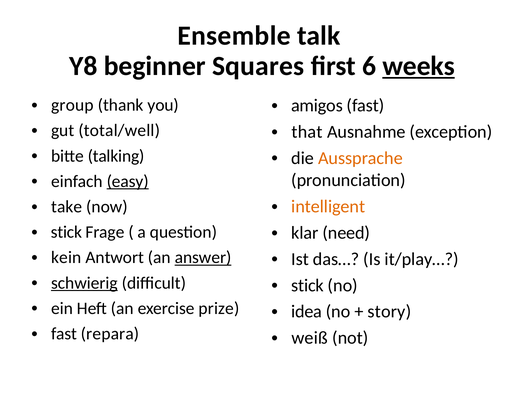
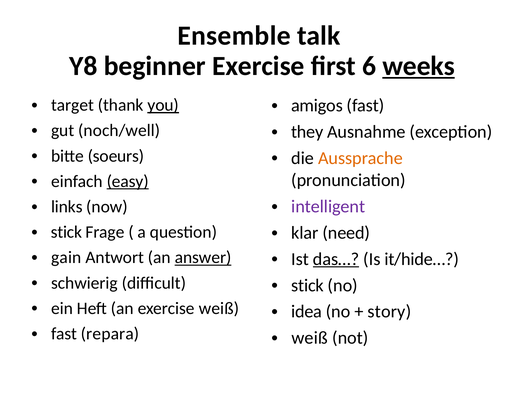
beginner Squares: Squares -> Exercise
group: group -> target
you underline: none -> present
total/well: total/well -> noch/well
that: that -> they
talking: talking -> soeurs
intelligent colour: orange -> purple
take: take -> links
kein: kein -> gain
das… underline: none -> present
it/play…: it/play… -> it/hide…
schwierig underline: present -> none
exercise prize: prize -> weiß
